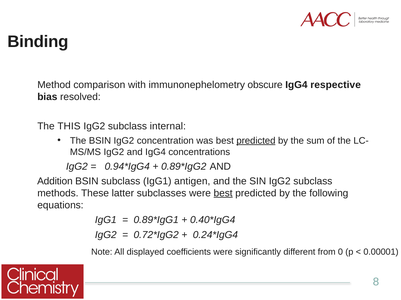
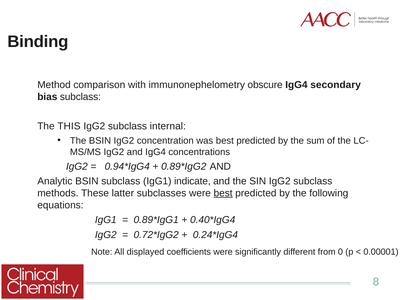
respective: respective -> secondary
bias resolved: resolved -> subclass
predicted at (256, 141) underline: present -> none
Addition: Addition -> Analytic
antigen: antigen -> indicate
